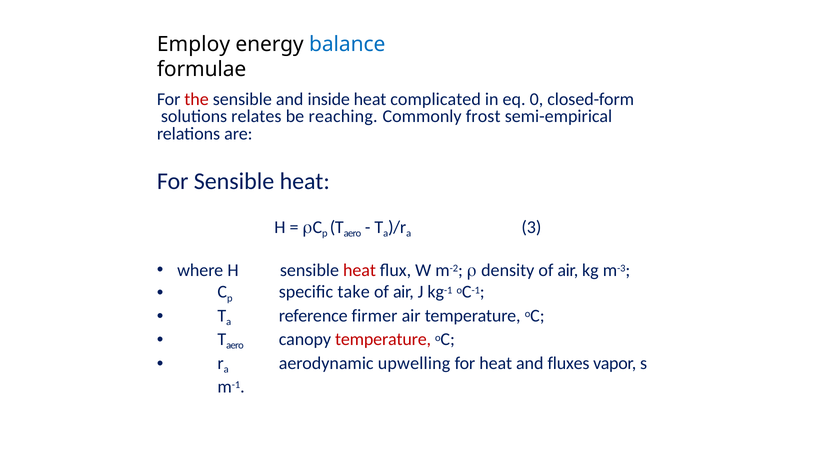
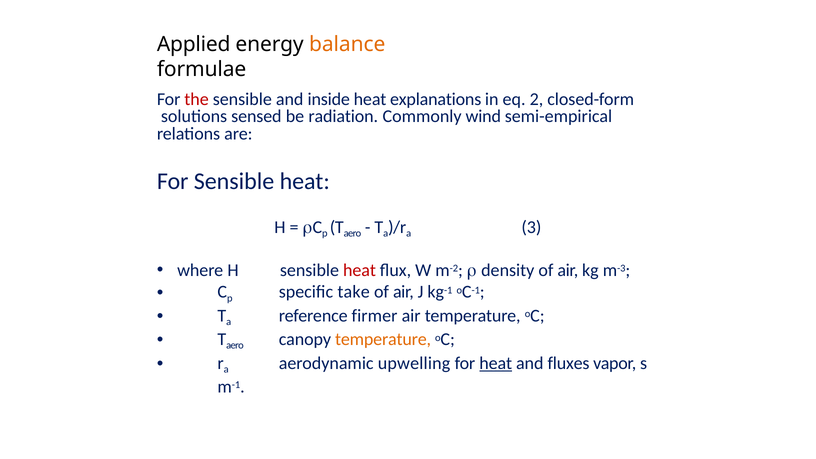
Employ: Employ -> Applied
balance colour: blue -> orange
complicated: complicated -> explanations
0: 0 -> 2
relates: relates -> sensed
reaching: reaching -> radiation
frost: frost -> wind
temperature at (383, 339) colour: red -> orange
heat at (496, 363) underline: none -> present
